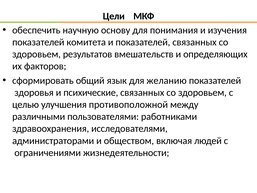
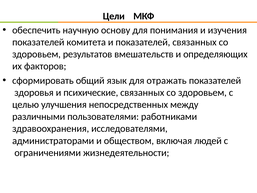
желанию: желанию -> отражать
противоположной: противоположной -> непосредственных
